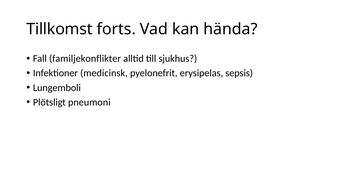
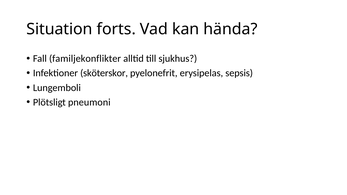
Tillkomst: Tillkomst -> Situation
medicinsk: medicinsk -> sköterskor
